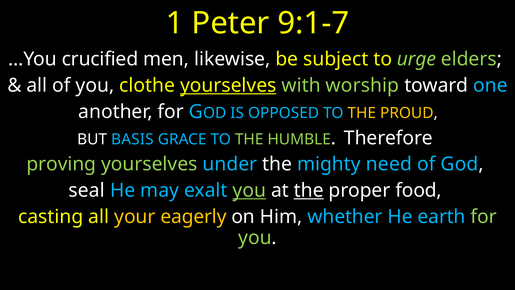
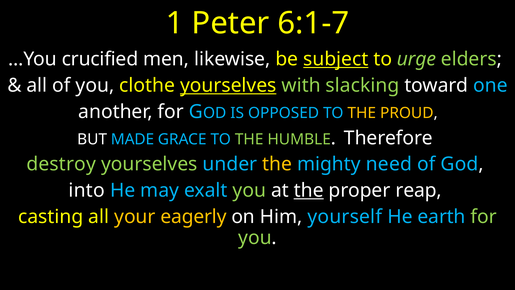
9:1-7: 9:1-7 -> 6:1-7
subject underline: none -> present
worship: worship -> slacking
BASIS: BASIS -> MADE
proving: proving -> destroy
the at (277, 164) colour: white -> yellow
seal: seal -> into
you at (249, 190) underline: present -> none
food: food -> reap
whether: whether -> yourself
